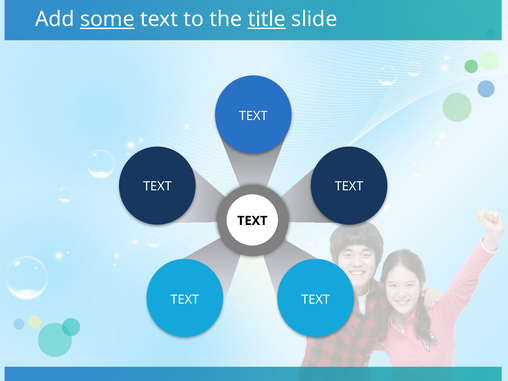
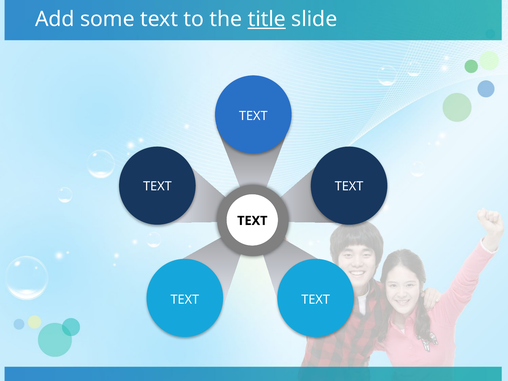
some underline: present -> none
